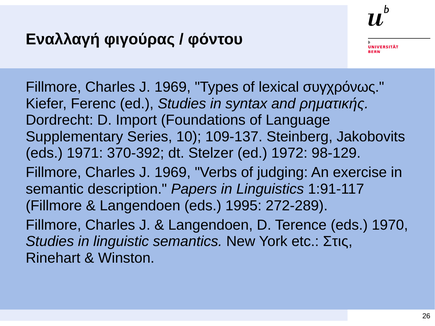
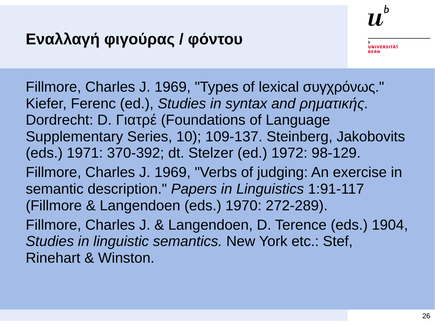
Import: Import -> Γιατρέ
1995: 1995 -> 1970
1970: 1970 -> 1904
Στις: Στις -> Stef
